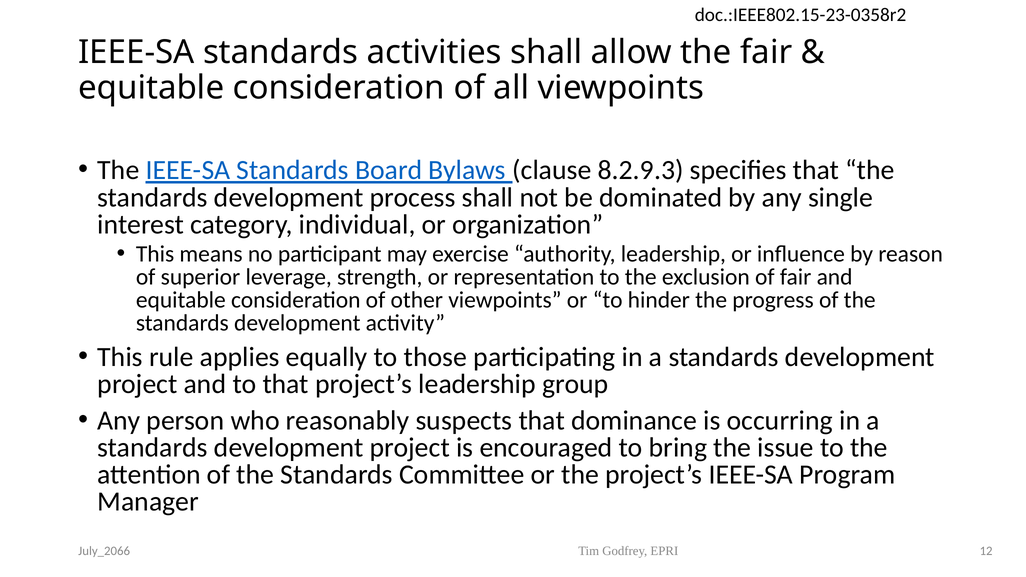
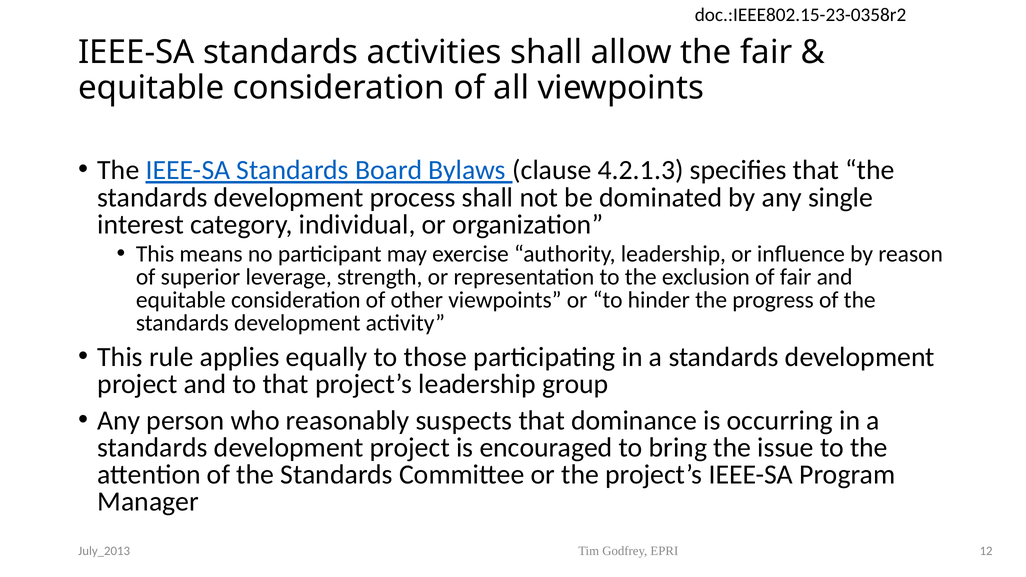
8.2.9.3: 8.2.9.3 -> 4.2.1.3
July_2066: July_2066 -> July_2013
